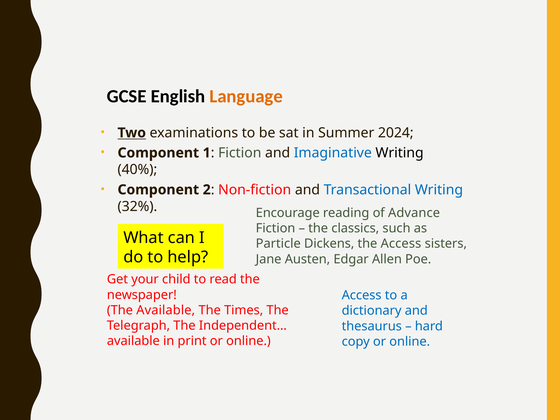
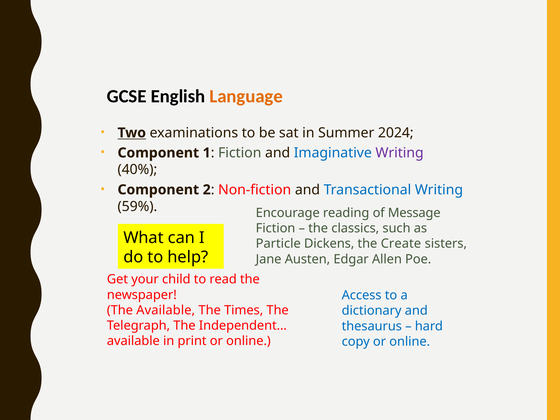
Writing at (400, 153) colour: black -> purple
32%: 32% -> 59%
Advance: Advance -> Message
the Access: Access -> Create
